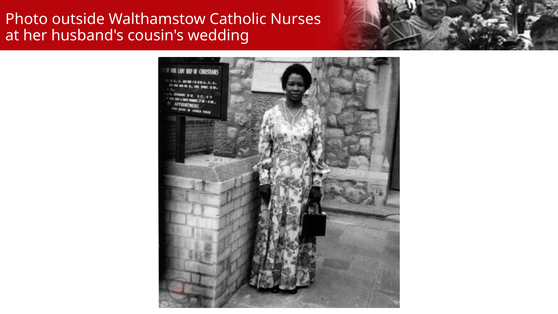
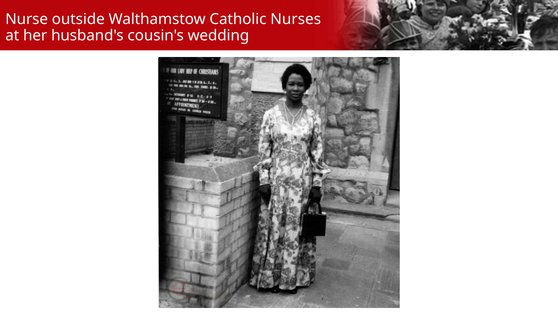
Photo: Photo -> Nurse
